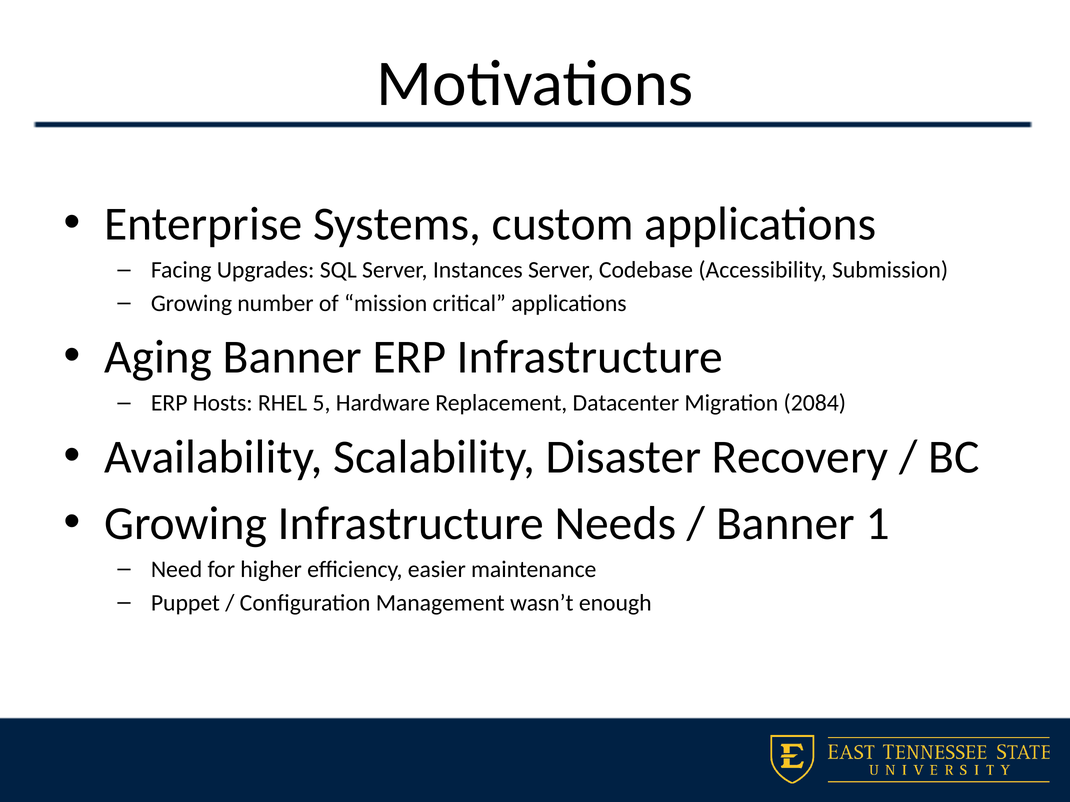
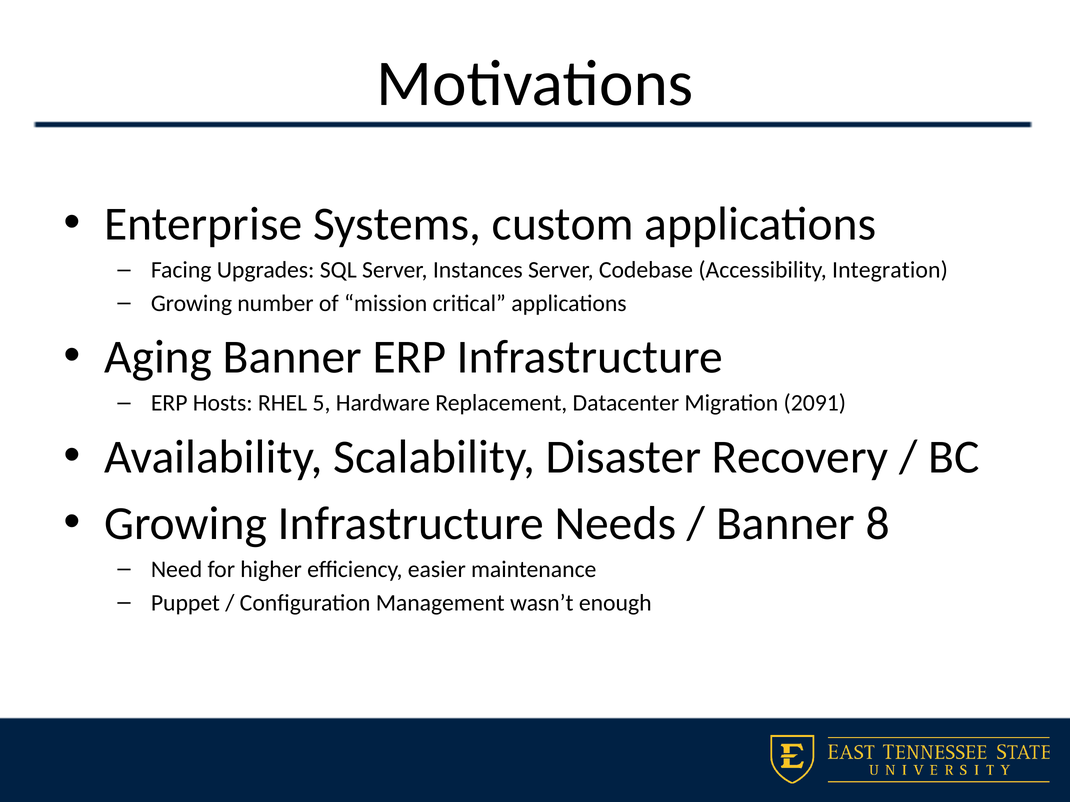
Submission: Submission -> Integration
2084: 2084 -> 2091
1: 1 -> 8
